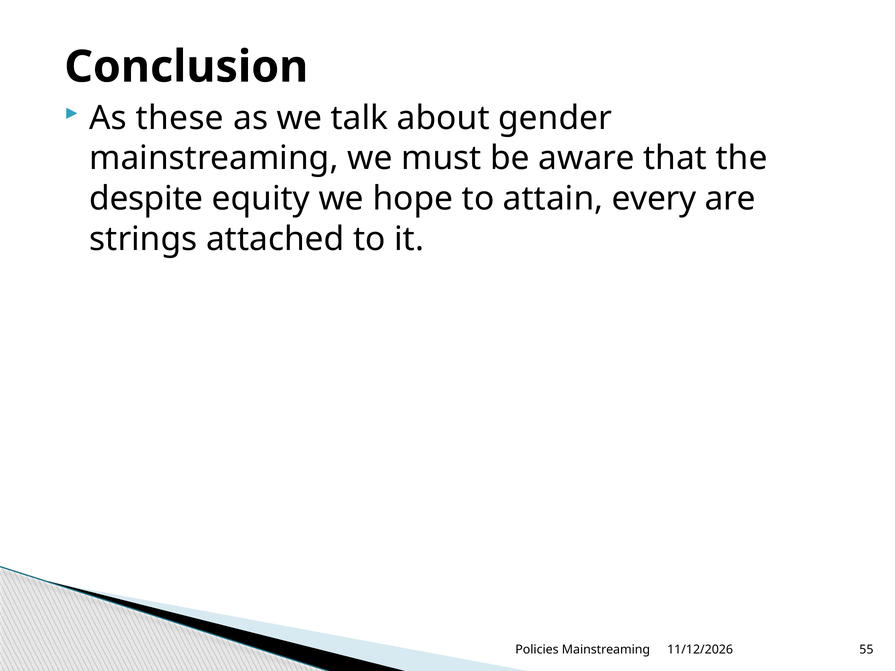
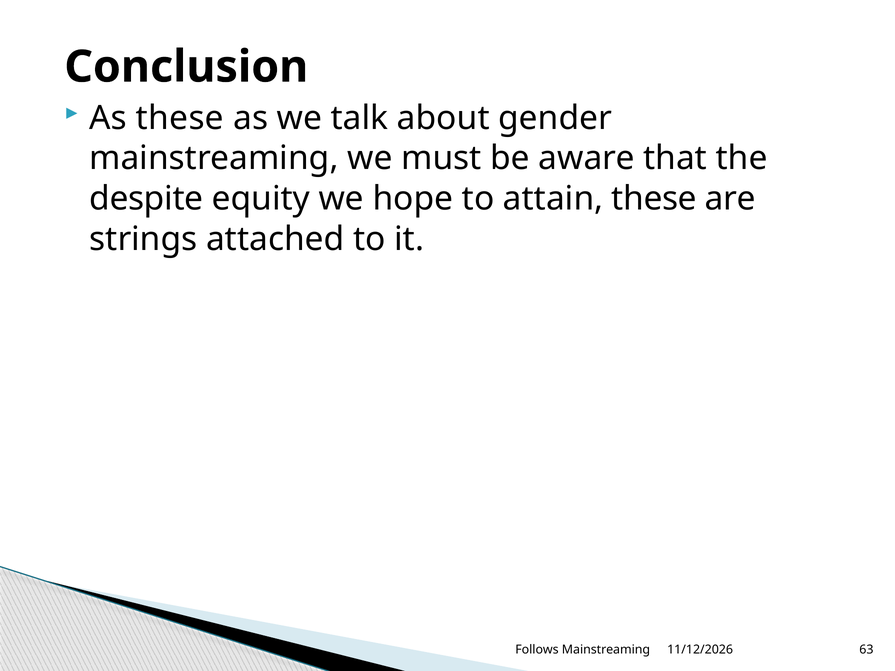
attain every: every -> these
Policies: Policies -> Follows
55: 55 -> 63
